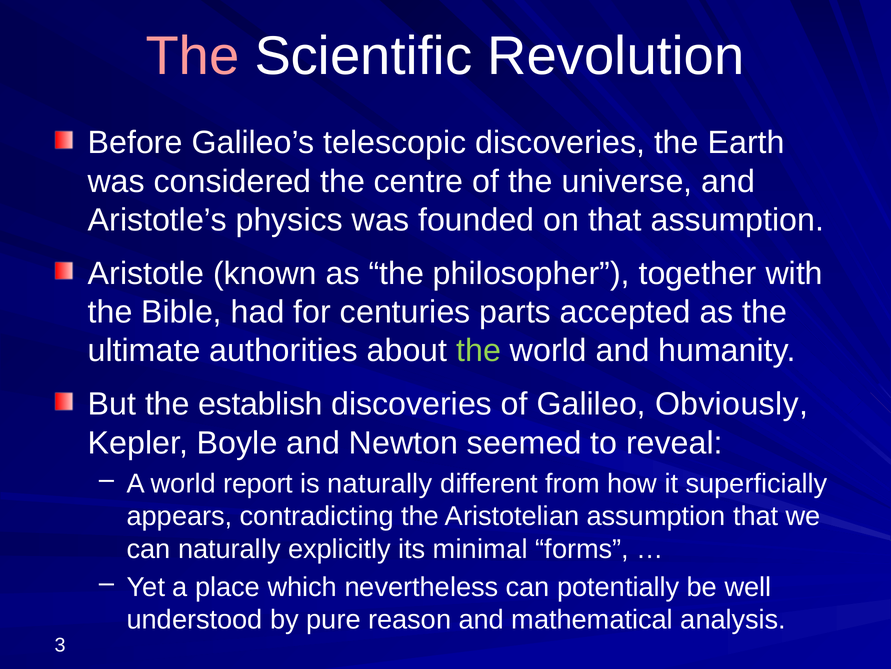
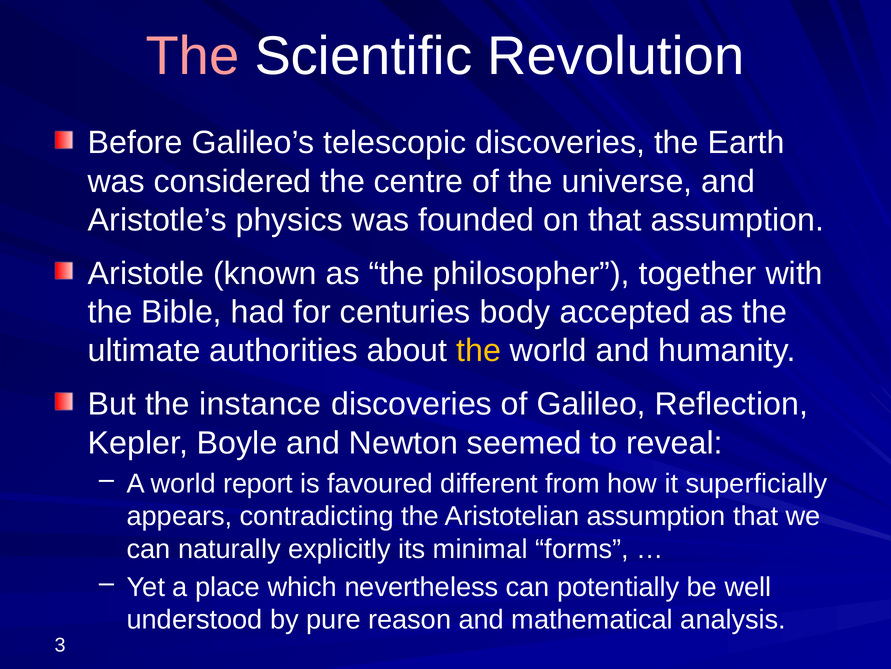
parts: parts -> body
the at (479, 350) colour: light green -> yellow
establish: establish -> instance
Obviously: Obviously -> Reflection
is naturally: naturally -> favoured
